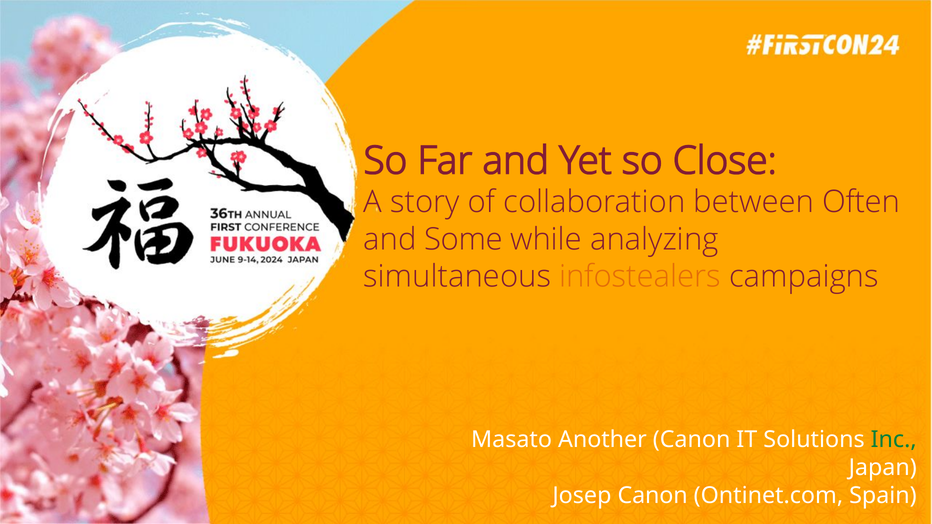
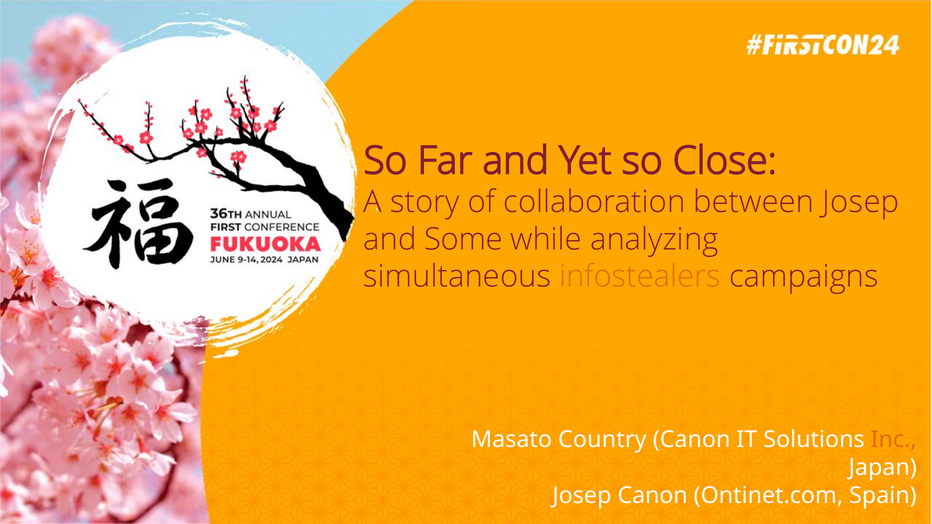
between Often: Often -> Josep
Another: Another -> Country
Inc colour: green -> orange
